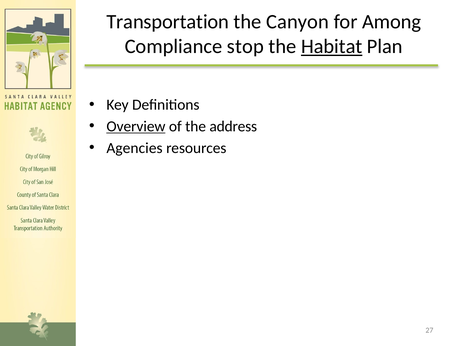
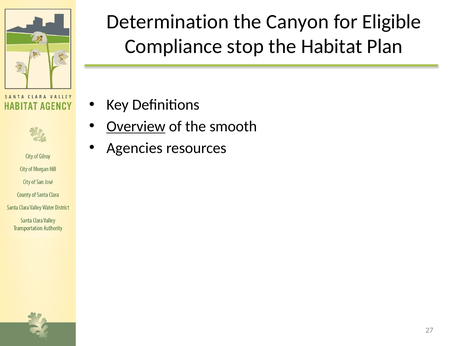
Transportation: Transportation -> Determination
Among: Among -> Eligible
Habitat underline: present -> none
address: address -> smooth
